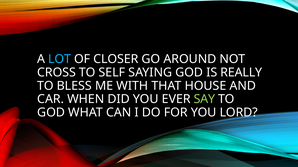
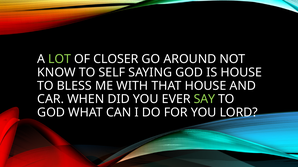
LOT colour: light blue -> light green
CROSS: CROSS -> KNOW
IS REALLY: REALLY -> HOUSE
